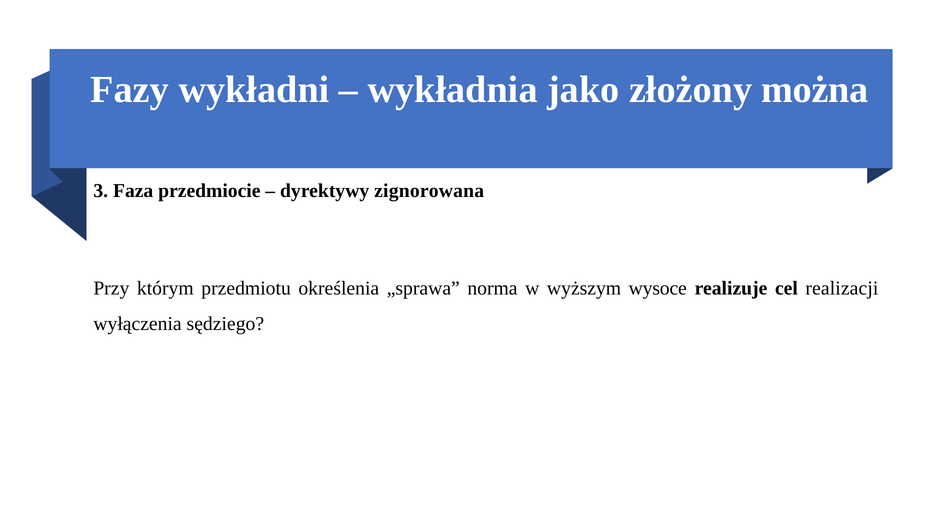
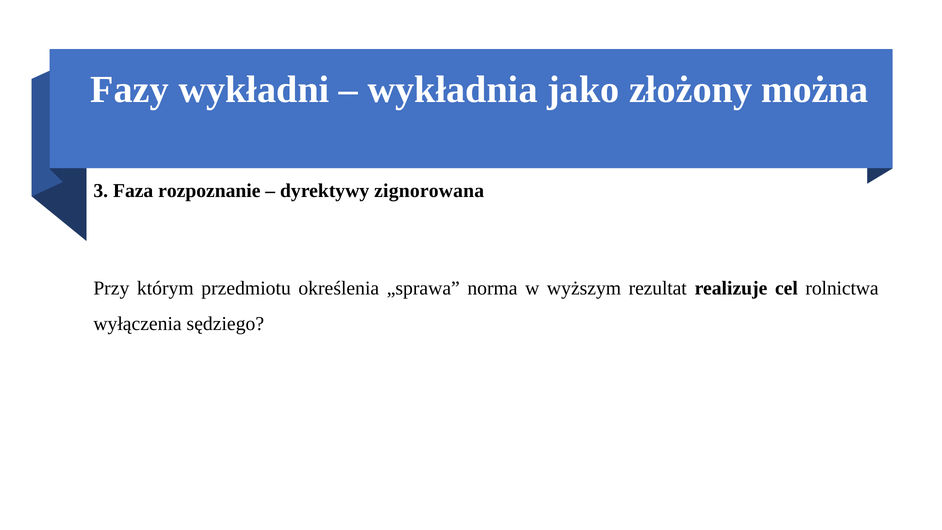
przedmiocie: przedmiocie -> rozpoznanie
wysoce: wysoce -> rezultat
realizacji: realizacji -> rolnictwa
